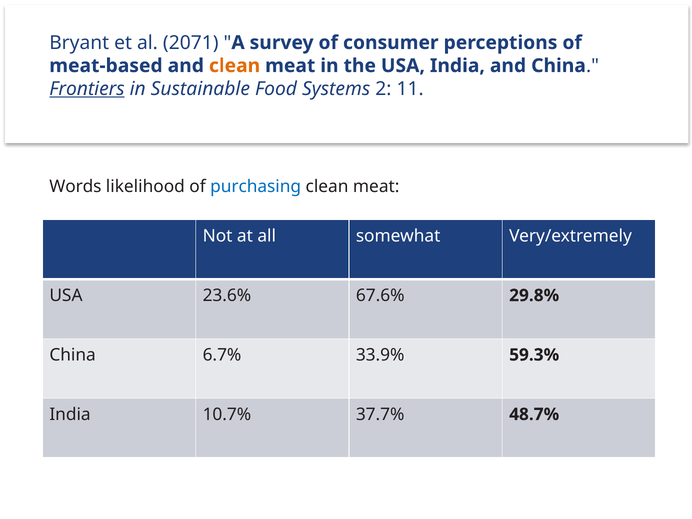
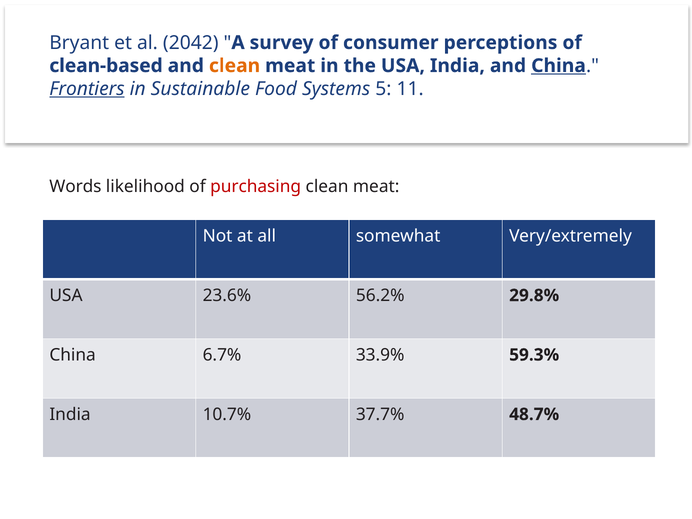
2071: 2071 -> 2042
meat-based: meat-based -> clean-based
China at (558, 66) underline: none -> present
2: 2 -> 5
purchasing colour: blue -> red
67.6%: 67.6% -> 56.2%
